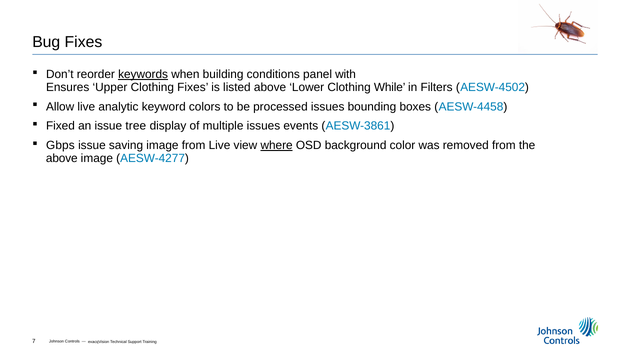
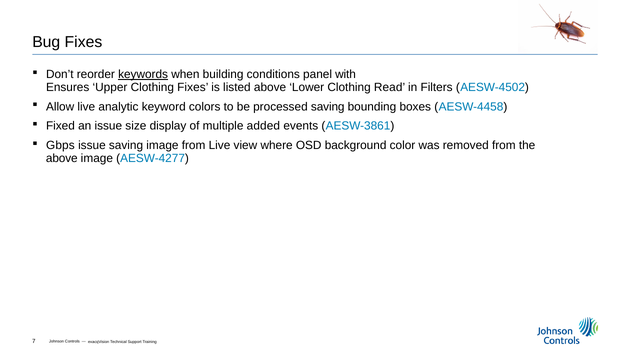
While: While -> Read
processed issues: issues -> saving
tree: tree -> size
multiple issues: issues -> added
where underline: present -> none
